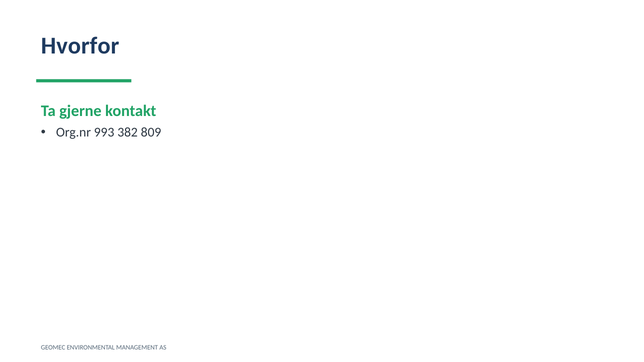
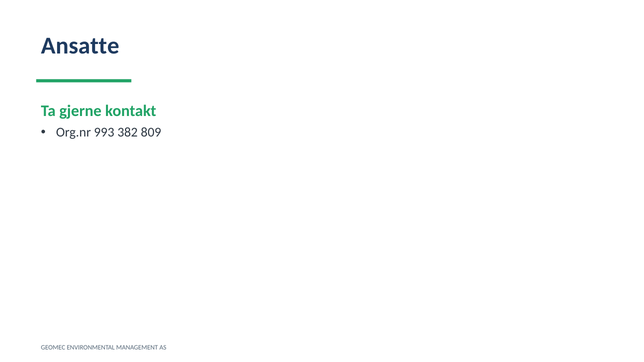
Hvorfor: Hvorfor -> Ansatte
